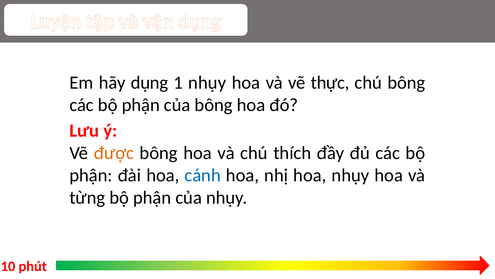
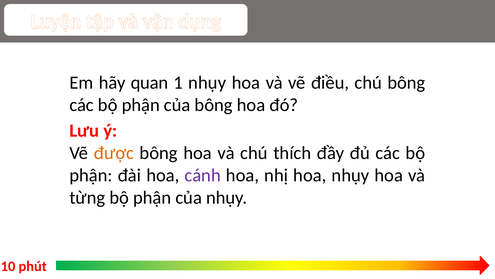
hãy dụng: dụng -> quan
thực: thực -> điều
cánh colour: blue -> purple
